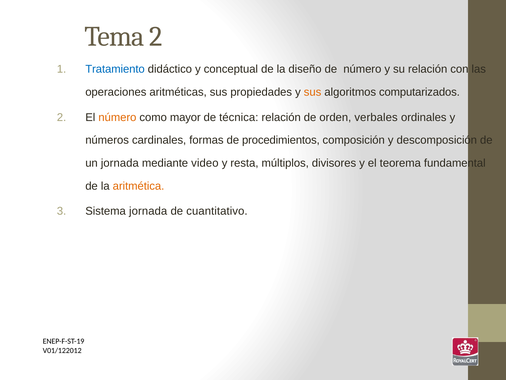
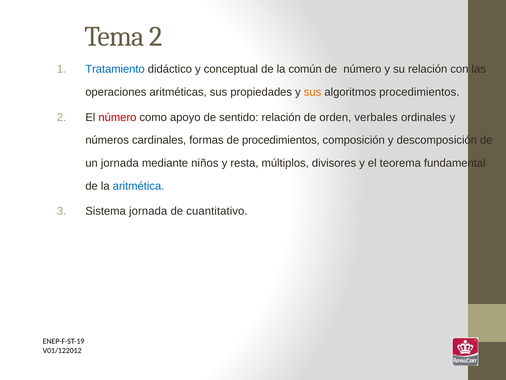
diseño: diseño -> común
algoritmos computarizados: computarizados -> procedimientos
número at (117, 117) colour: orange -> red
mayor: mayor -> apoyo
técnica: técnica -> sentido
video: video -> niños
aritmética colour: orange -> blue
